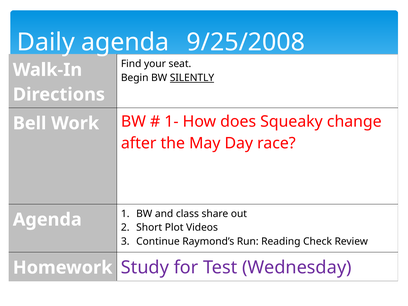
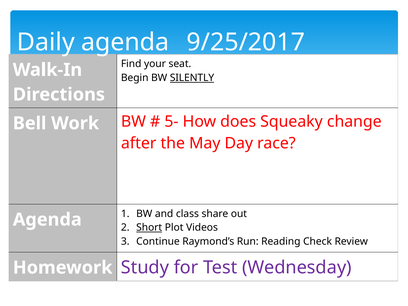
9/25/2008: 9/25/2008 -> 9/25/2017
1-: 1- -> 5-
Short underline: none -> present
